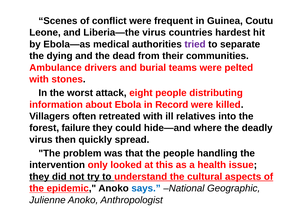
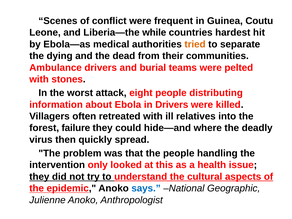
Liberia—the virus: virus -> while
tried colour: purple -> orange
in Record: Record -> Drivers
